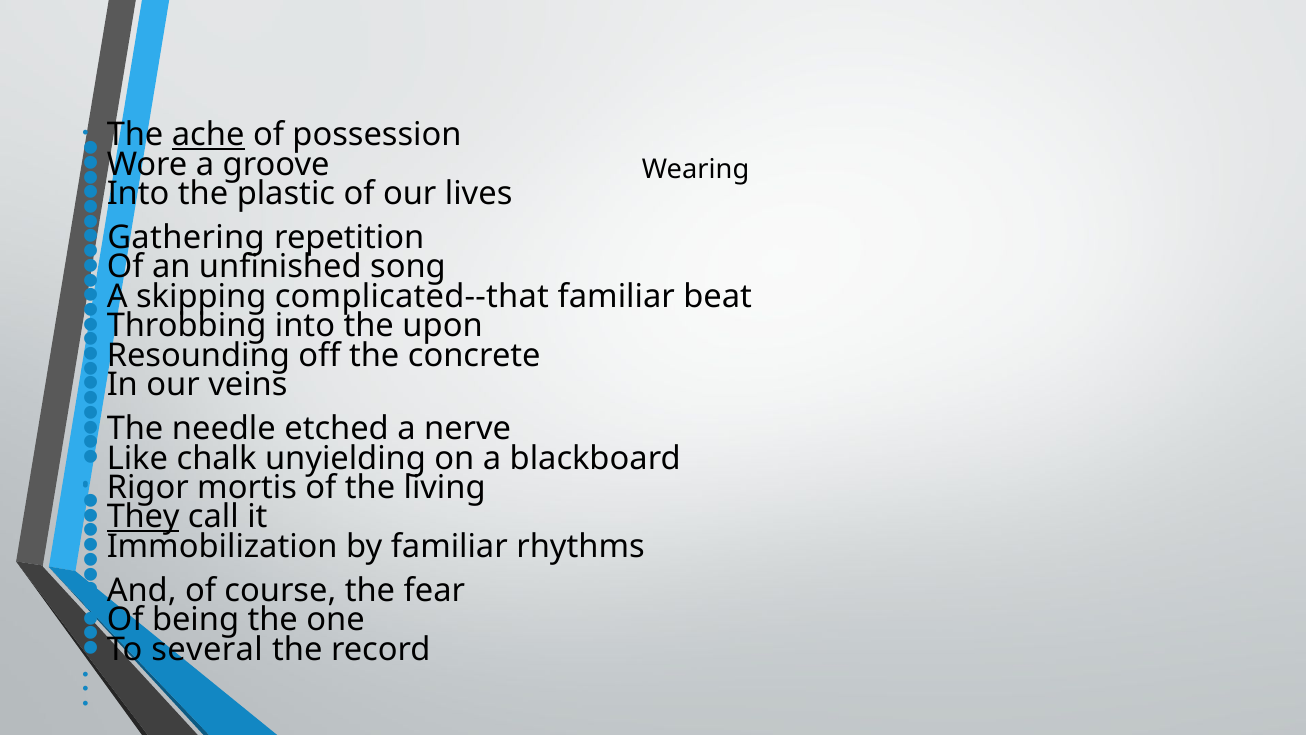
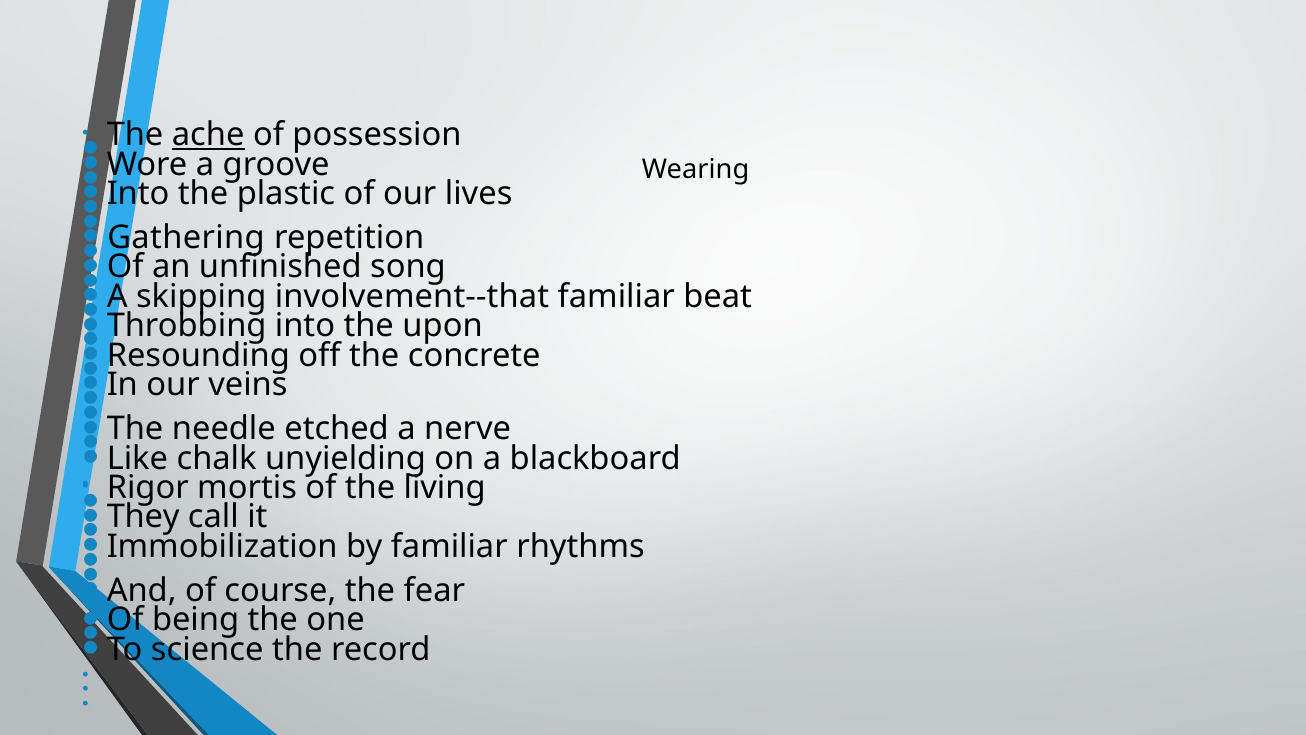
complicated--that: complicated--that -> involvement--that
They underline: present -> none
several: several -> science
